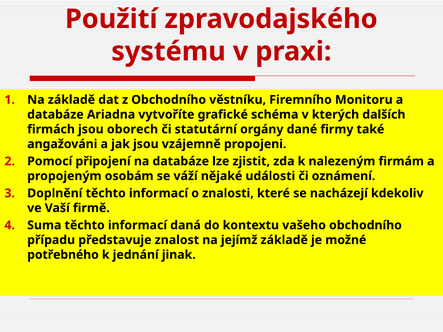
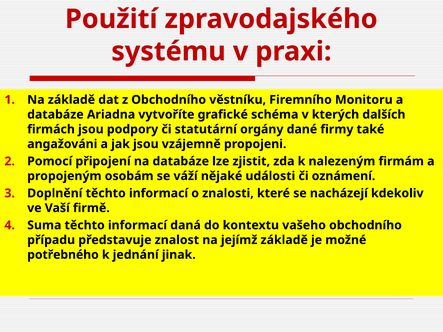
oborech: oborech -> podpory
